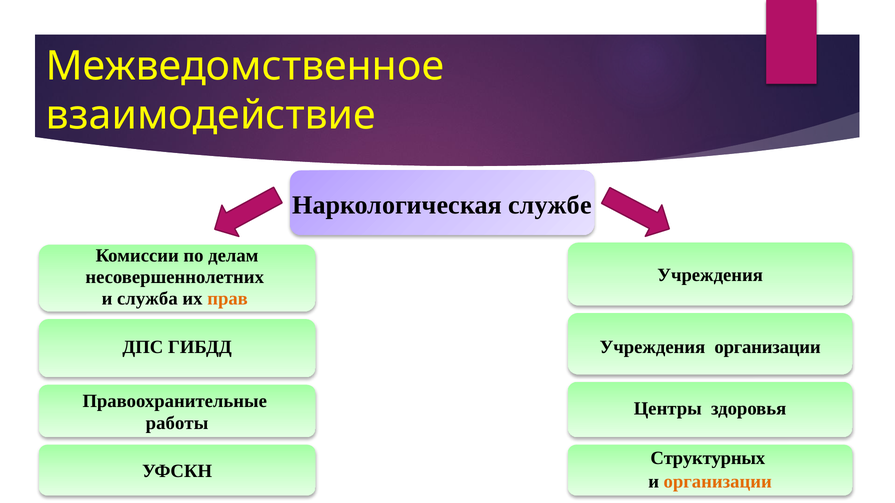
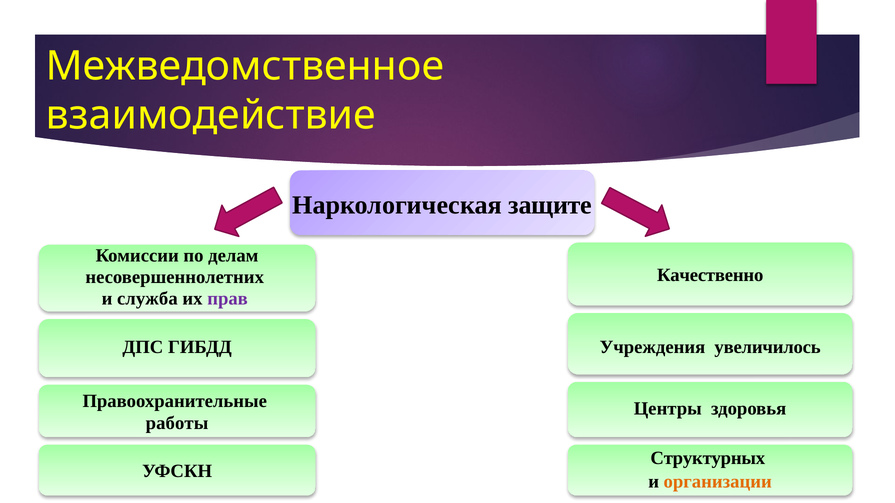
службе: службе -> защите
Учреждения at (710, 275): Учреждения -> Качественно
прав colour: orange -> purple
Учреждения организации: организации -> увеличилось
